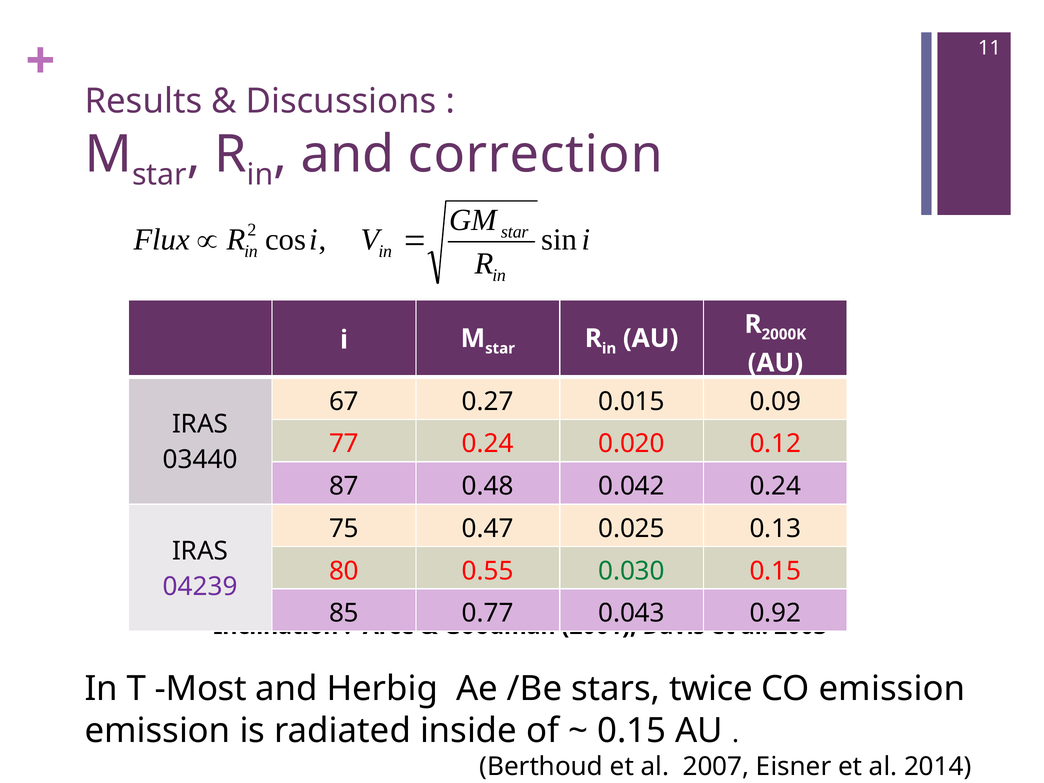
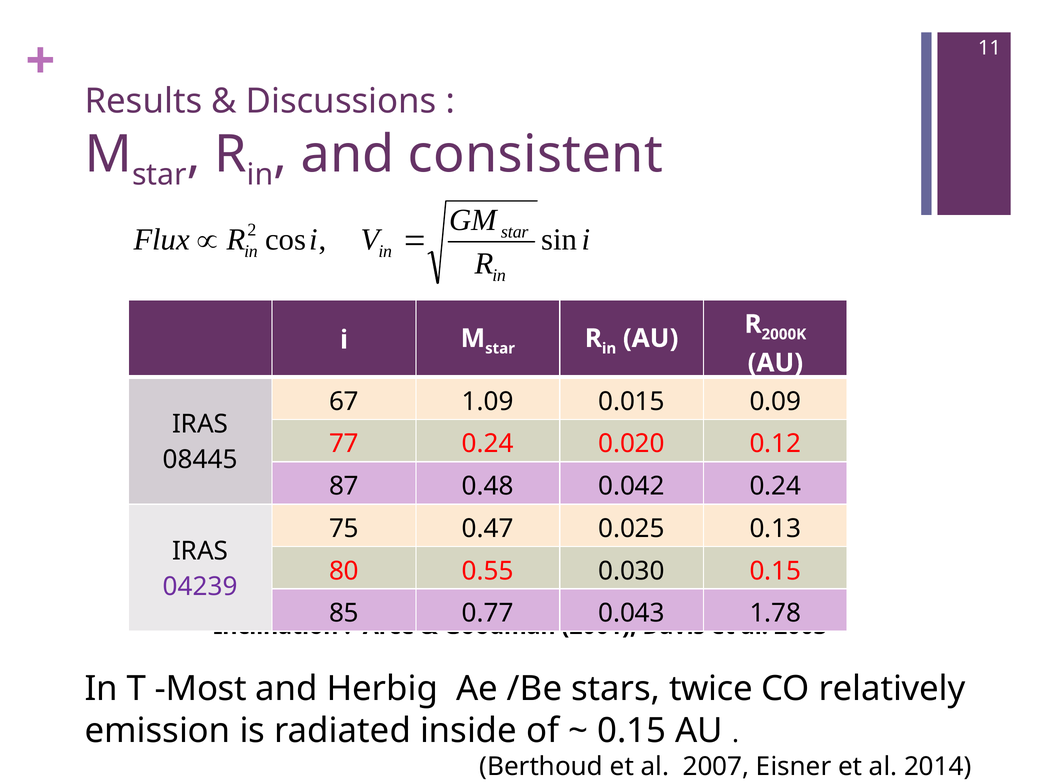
correction: correction -> consistent
0.27: 0.27 -> 1.09
03440: 03440 -> 08445
0.030 colour: green -> black
0.92: 0.92 -> 1.78
CO emission: emission -> relatively
